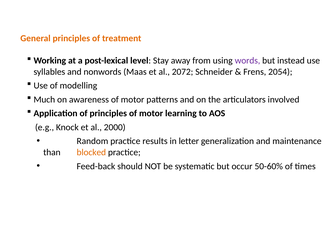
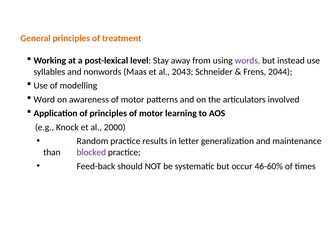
2072: 2072 -> 2043
2054: 2054 -> 2044
Much: Much -> Word
blocked colour: orange -> purple
50-60%: 50-60% -> 46-60%
